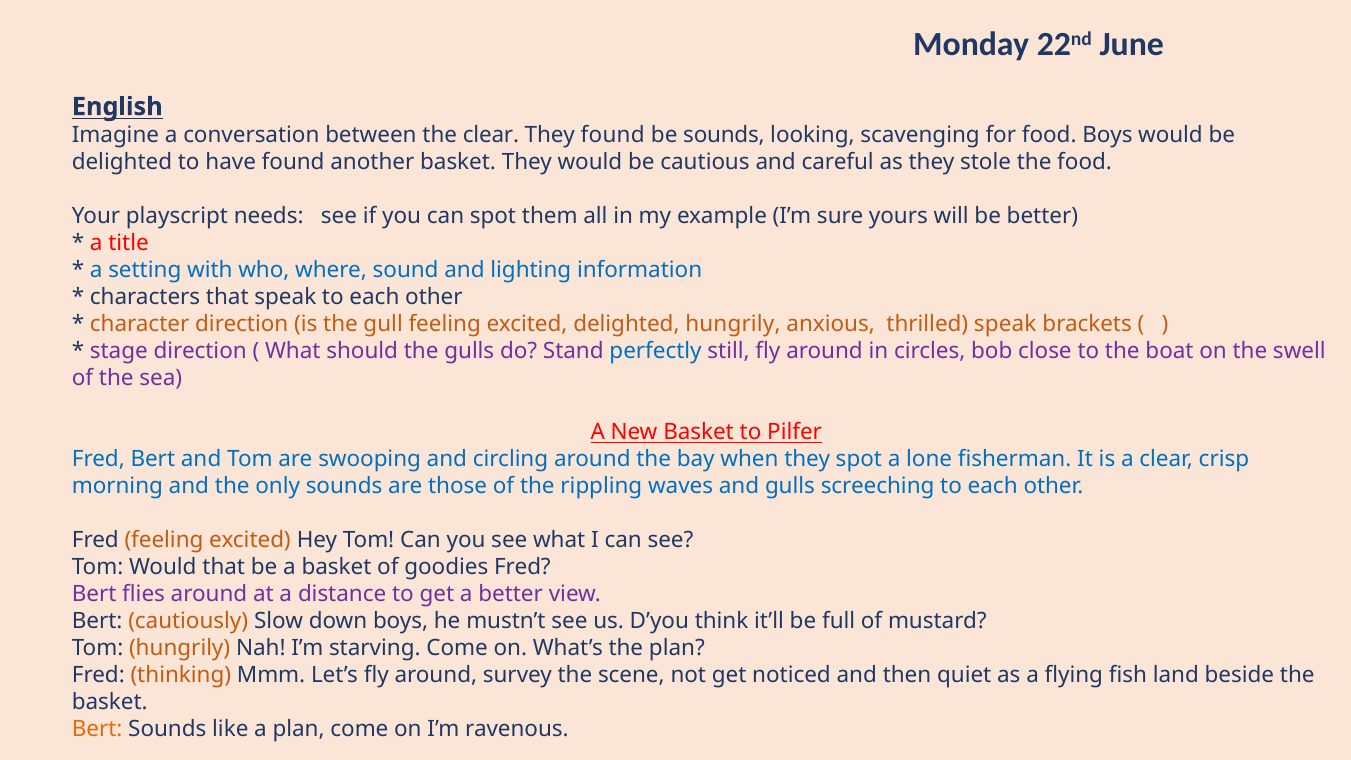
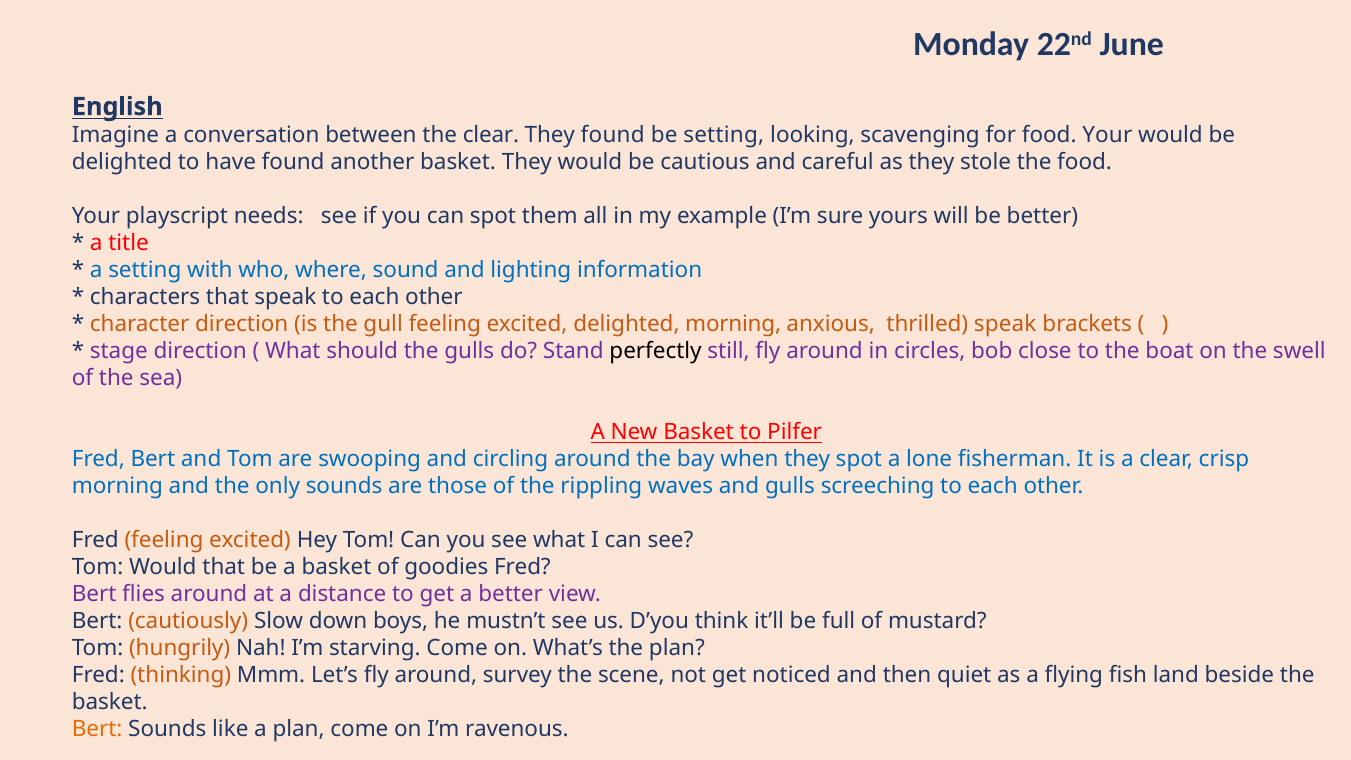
be sounds: sounds -> setting
for food Boys: Boys -> Your
delighted hungrily: hungrily -> morning
perfectly colour: blue -> black
